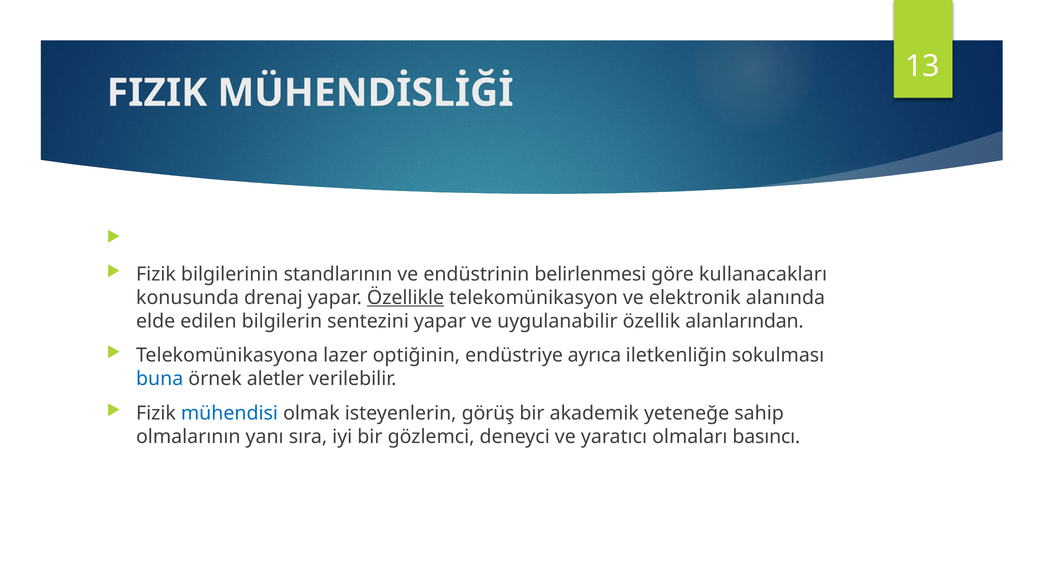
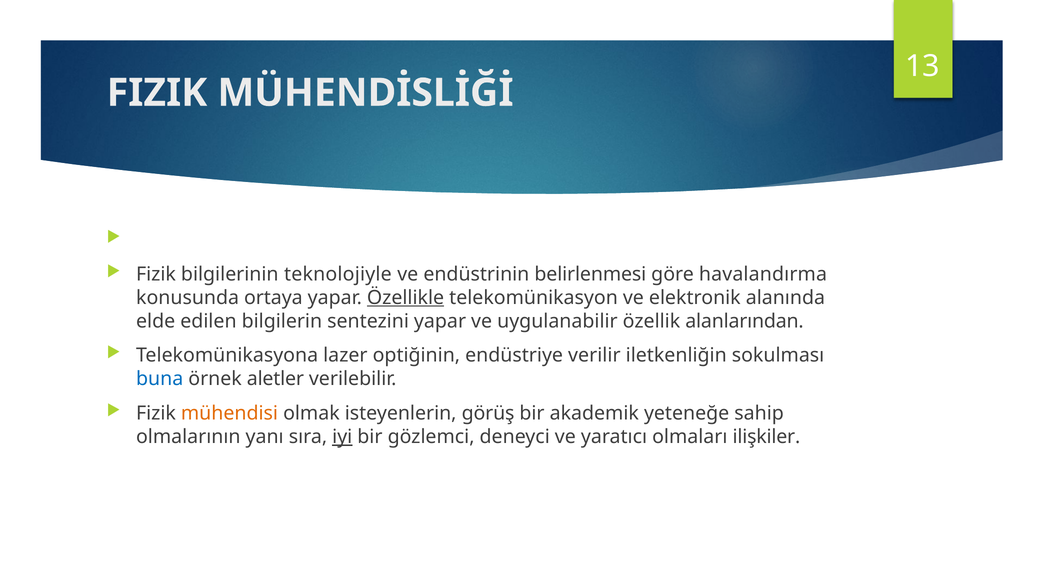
standlarının: standlarının -> teknolojiyle
kullanacakları: kullanacakları -> havalandırma
drenaj: drenaj -> ortaya
ayrıca: ayrıca -> verilir
mühendisi colour: blue -> orange
iyi underline: none -> present
basıncı: basıncı -> ilişkiler
